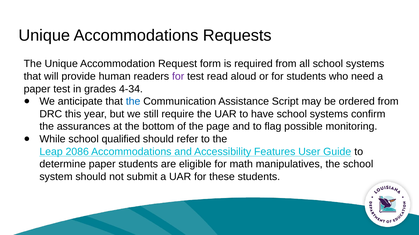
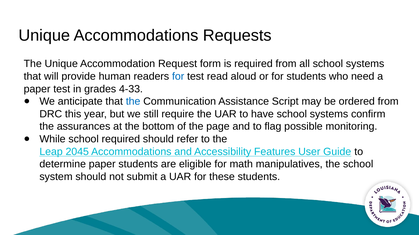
for at (178, 77) colour: purple -> blue
4-34: 4-34 -> 4-33
school qualified: qualified -> required
2086: 2086 -> 2045
